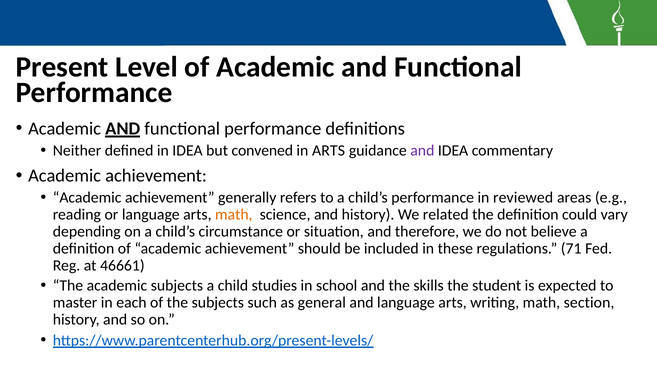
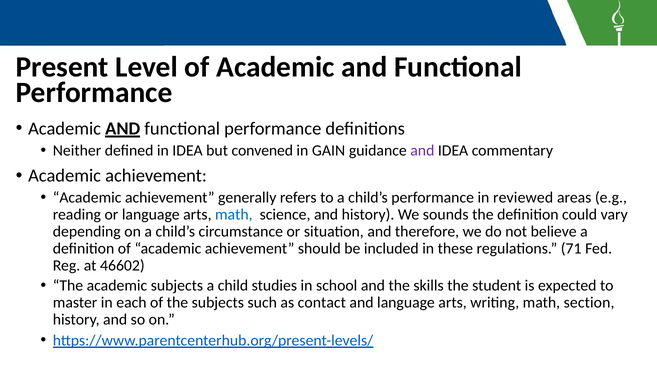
in ARTS: ARTS -> GAIN
math at (234, 215) colour: orange -> blue
related: related -> sounds
46661: 46661 -> 46602
general: general -> contact
